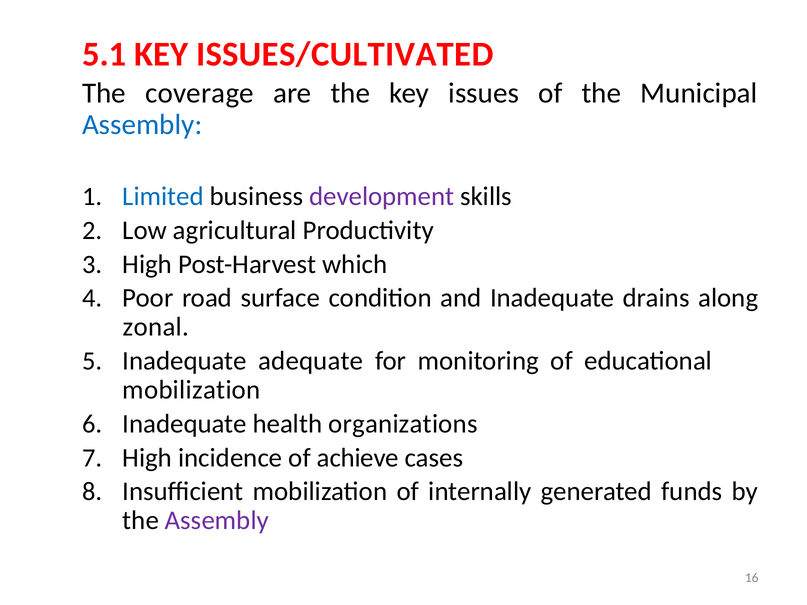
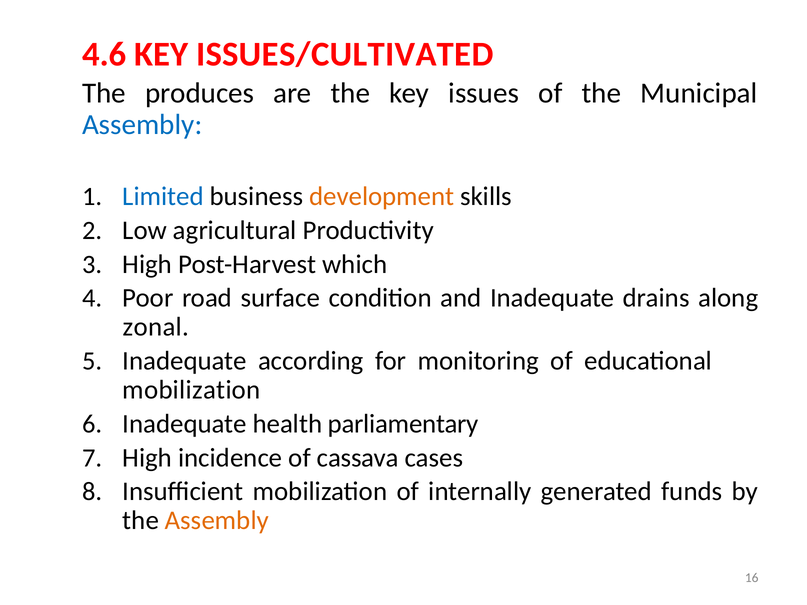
5.1: 5.1 -> 4.6
coverage: coverage -> produces
development colour: purple -> orange
adequate: adequate -> according
organizations: organizations -> parliamentary
achieve: achieve -> cassava
Assembly at (217, 521) colour: purple -> orange
